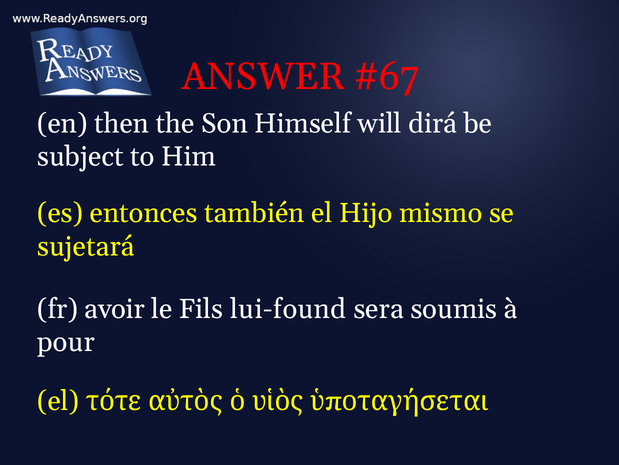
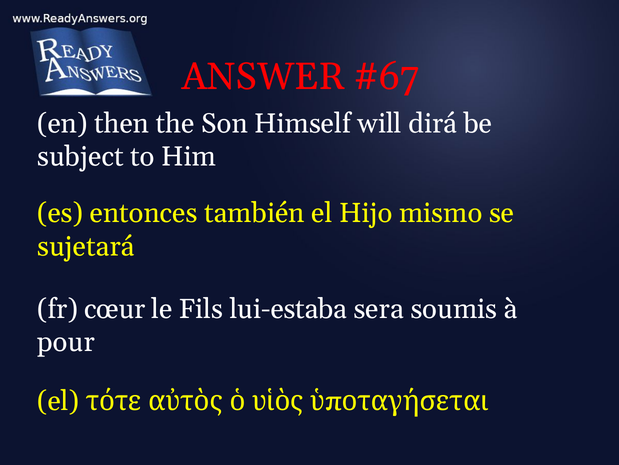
avoir: avoir -> cœur
lui-found: lui-found -> lui-estaba
